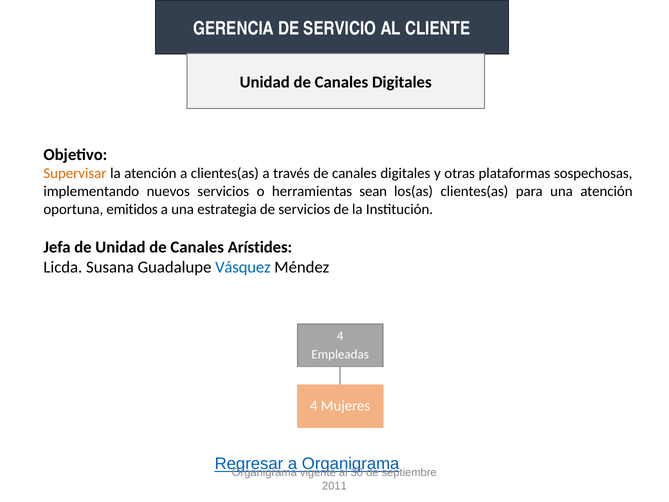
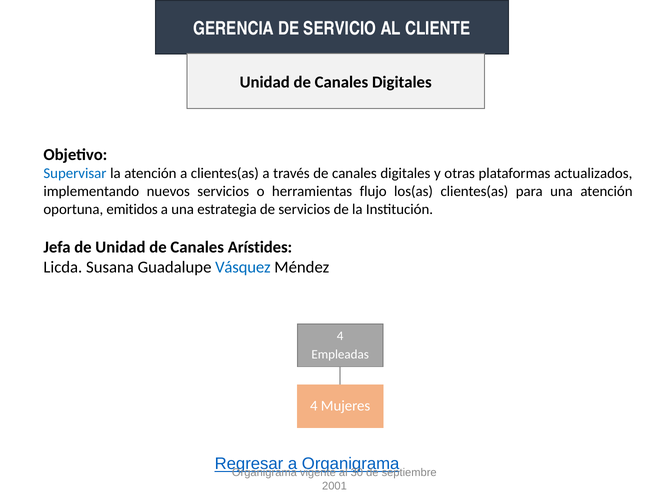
Supervisar colour: orange -> blue
sospechosas: sospechosas -> actualizados
sean: sean -> flujo
2011: 2011 -> 2001
